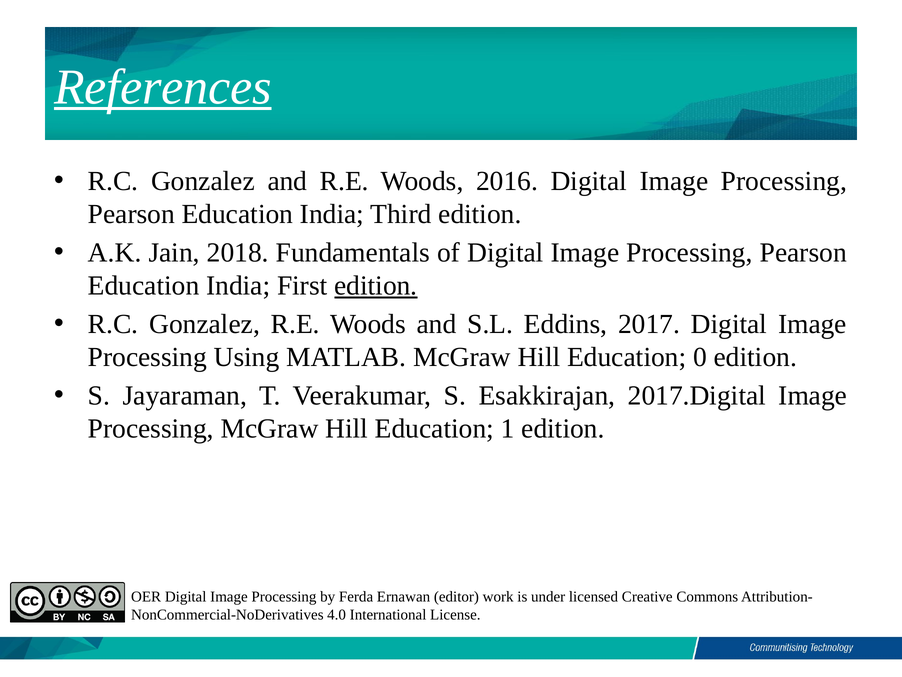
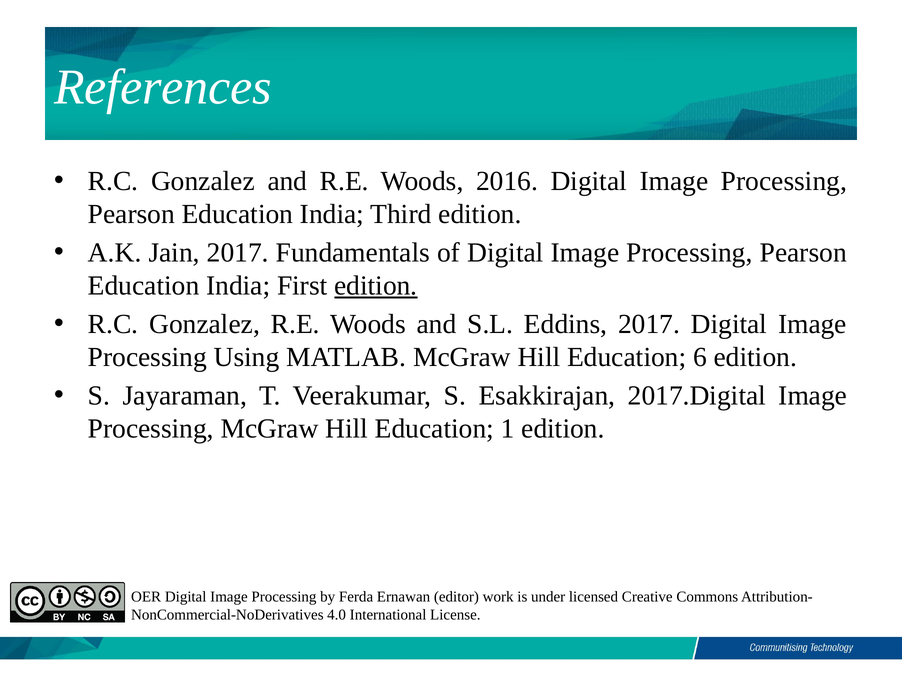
References underline: present -> none
Jain 2018: 2018 -> 2017
0: 0 -> 6
